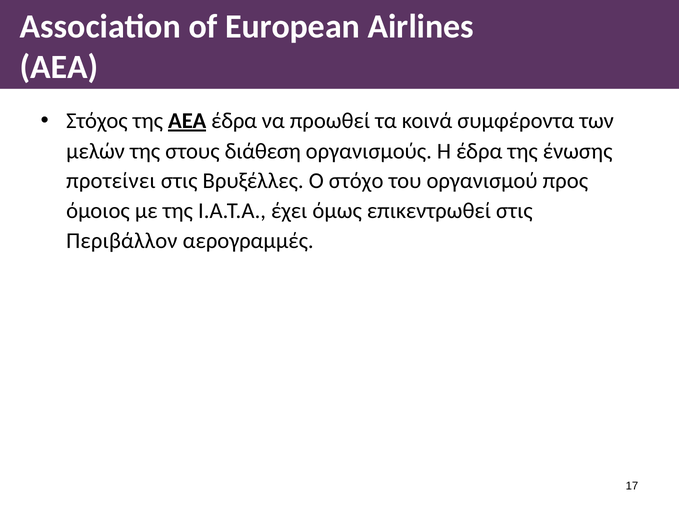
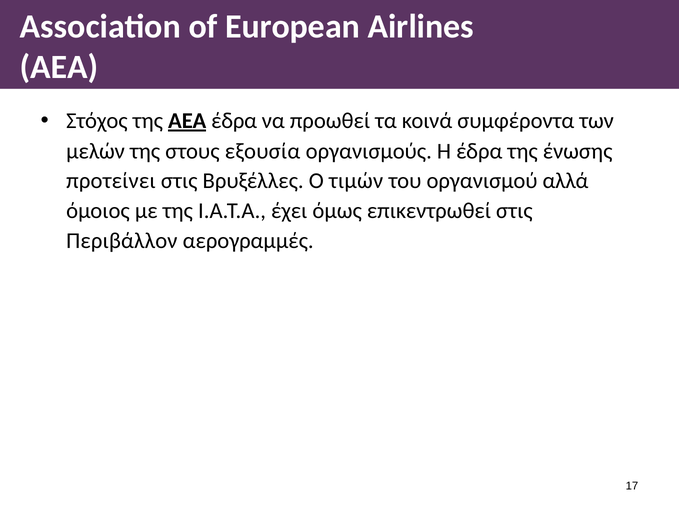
διάθεση: διάθεση -> εξουσία
στόχο: στόχο -> τιμών
προς: προς -> αλλά
